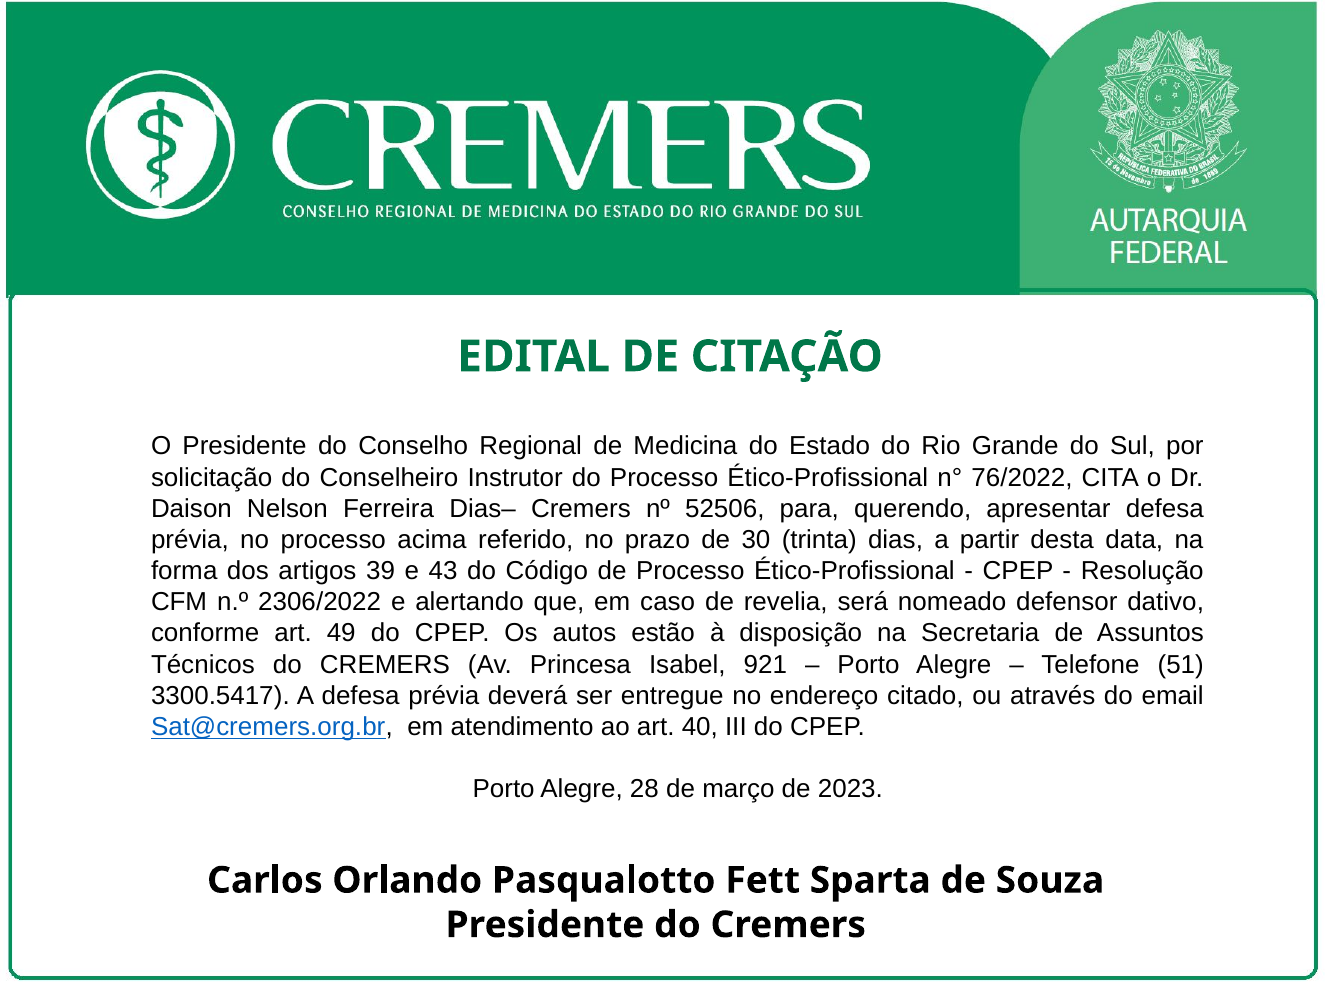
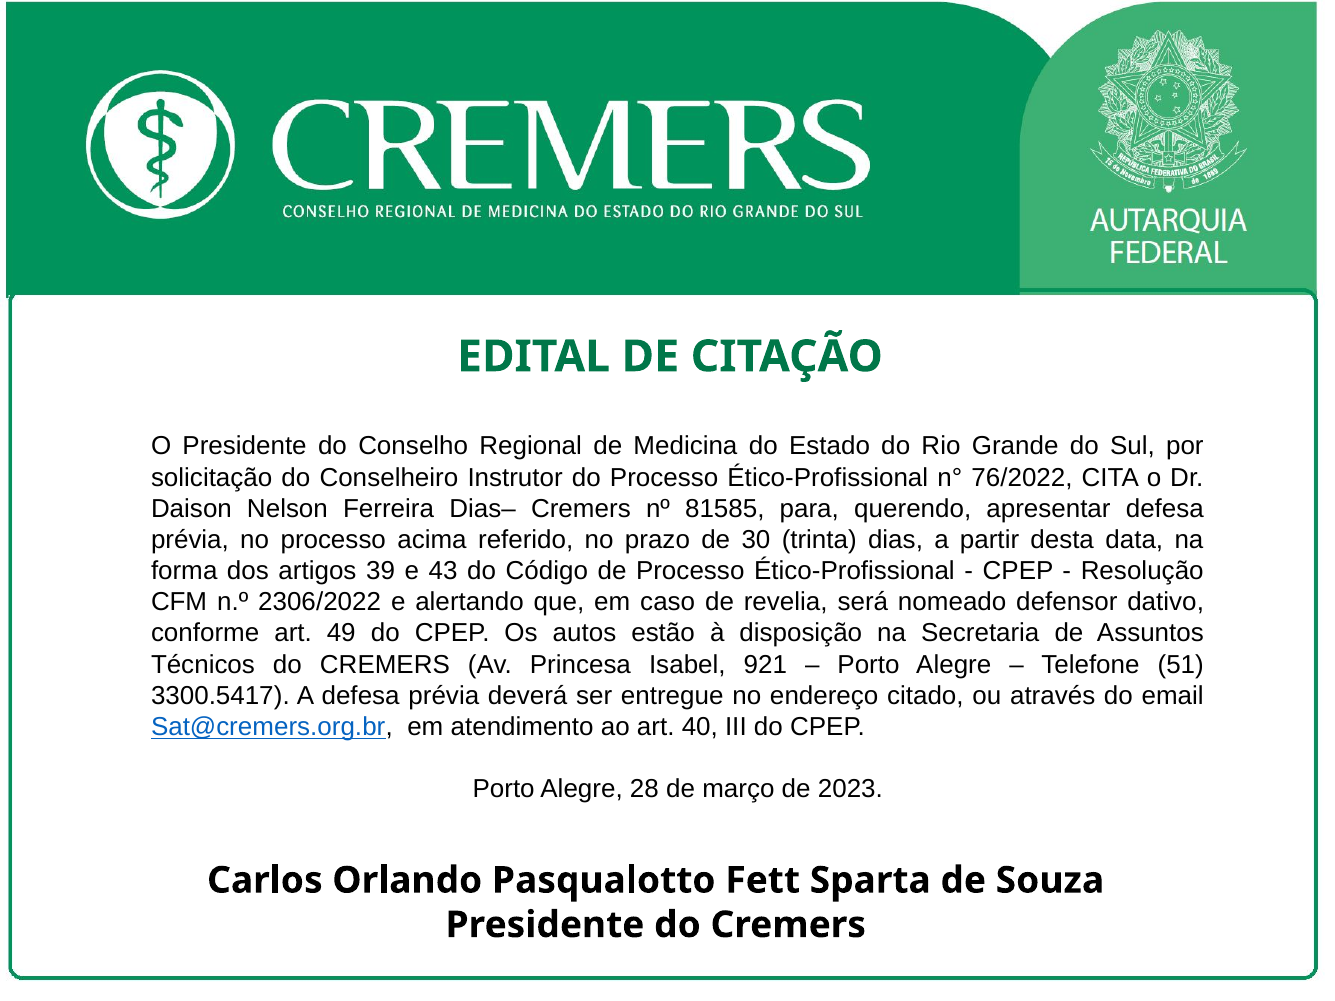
52506: 52506 -> 81585
